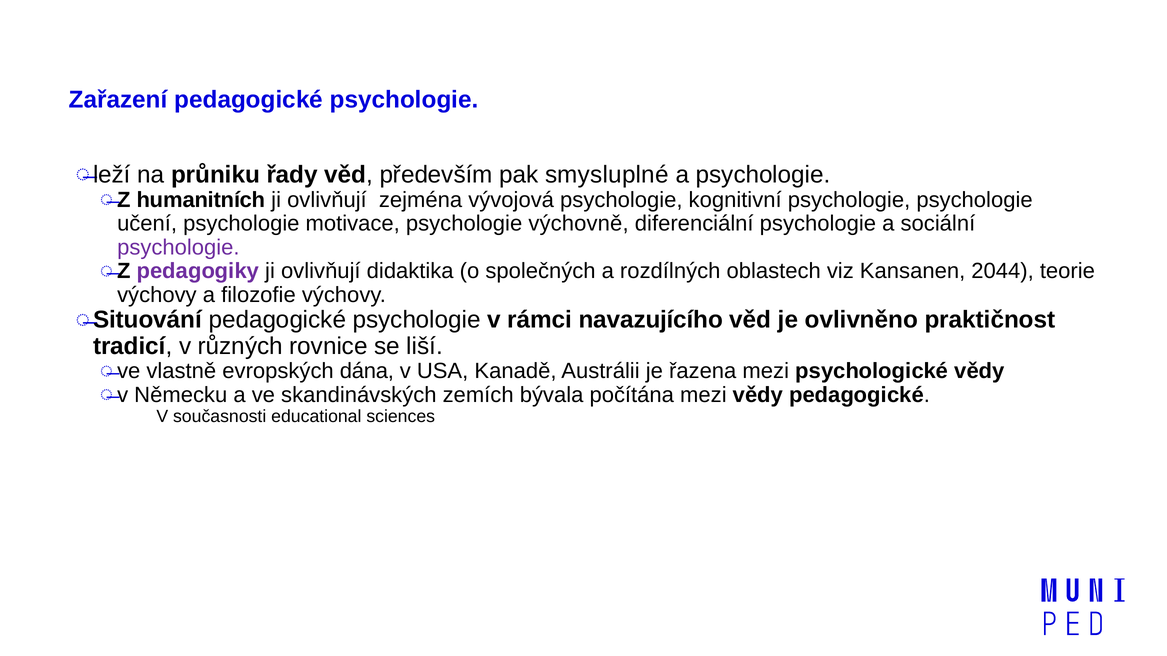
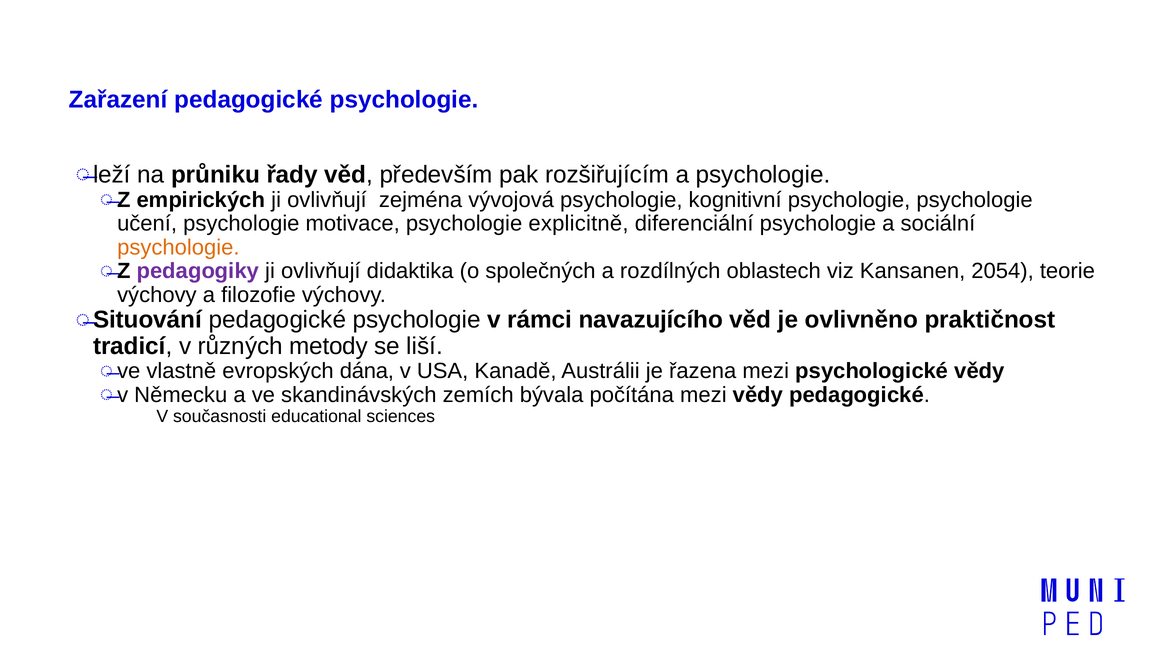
smysluplné: smysluplné -> rozšiřujícím
humanitních: humanitních -> empirických
výchovně: výchovně -> explicitně
psychologie at (178, 248) colour: purple -> orange
2044: 2044 -> 2054
rovnice: rovnice -> metody
